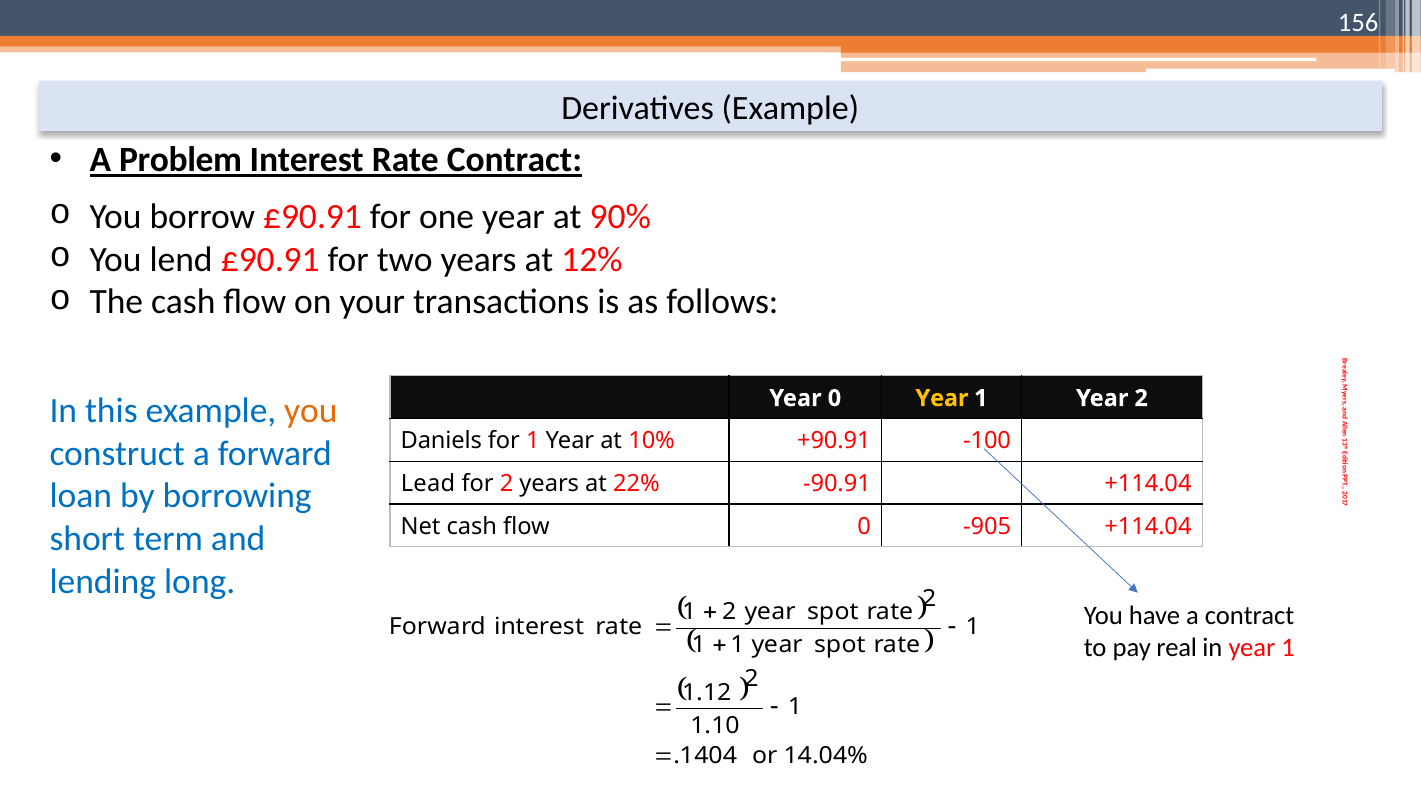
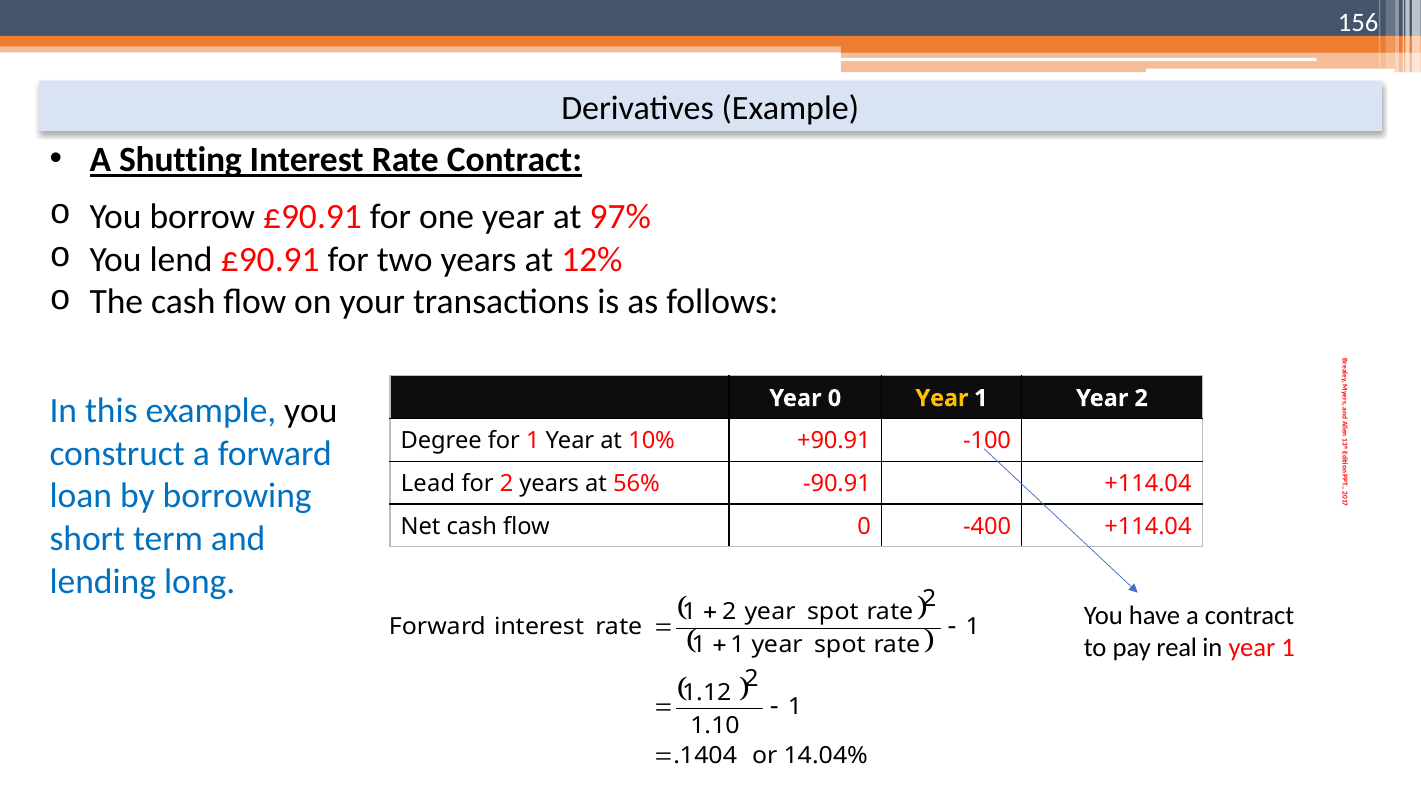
Problem: Problem -> Shutting
90%: 90% -> 97%
you at (311, 411) colour: orange -> black
Daniels: Daniels -> Degree
22%: 22% -> 56%
-905: -905 -> -400
